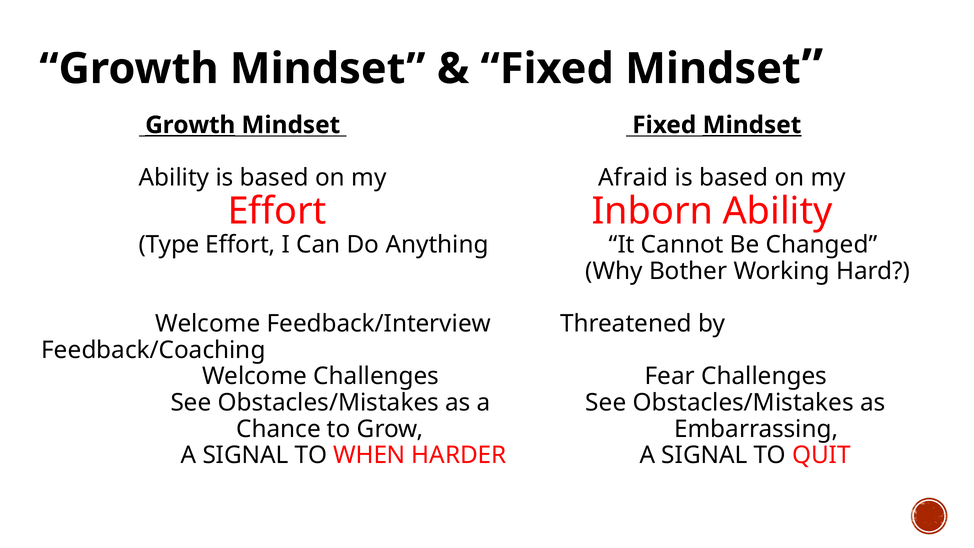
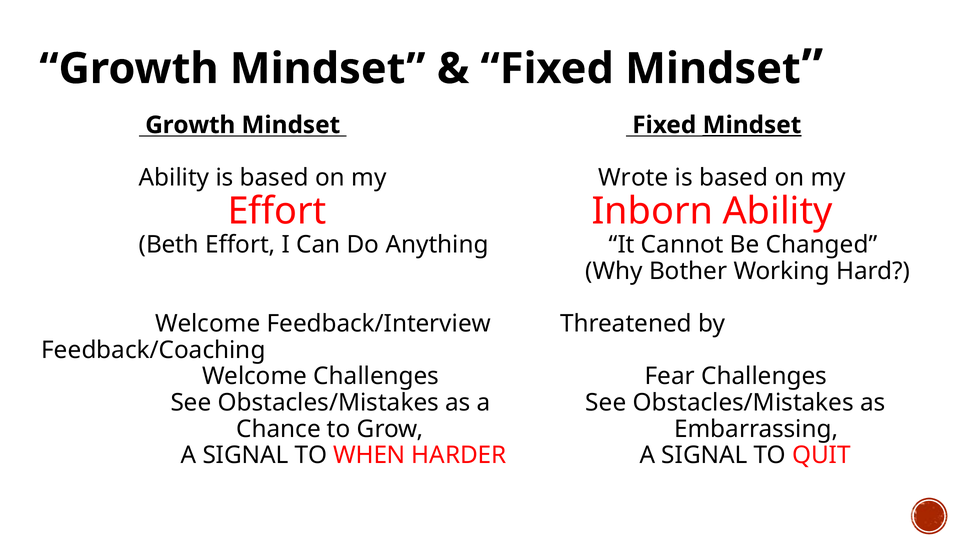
Growth at (190, 125) underline: present -> none
Afraid: Afraid -> Wrote
Type: Type -> Beth
